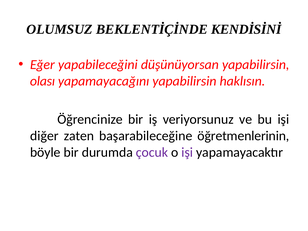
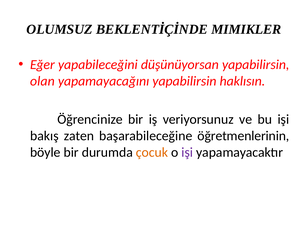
KENDİSİNİ: KENDİSİNİ -> MIMIKLER
olası: olası -> olan
diğer: diğer -> bakış
çocuk colour: purple -> orange
